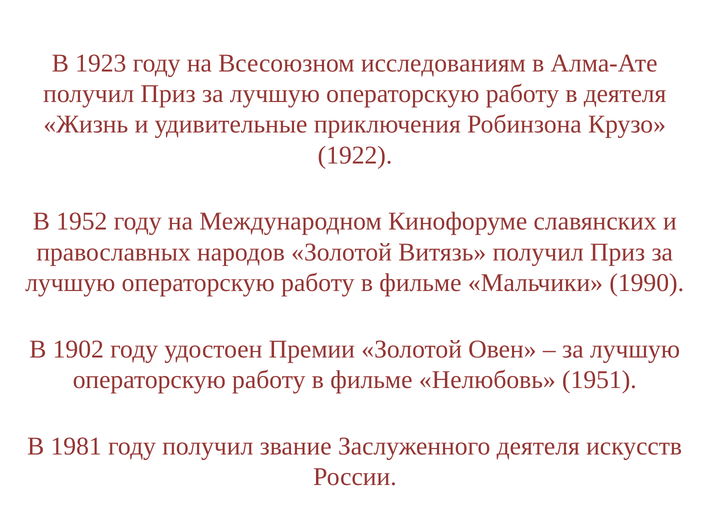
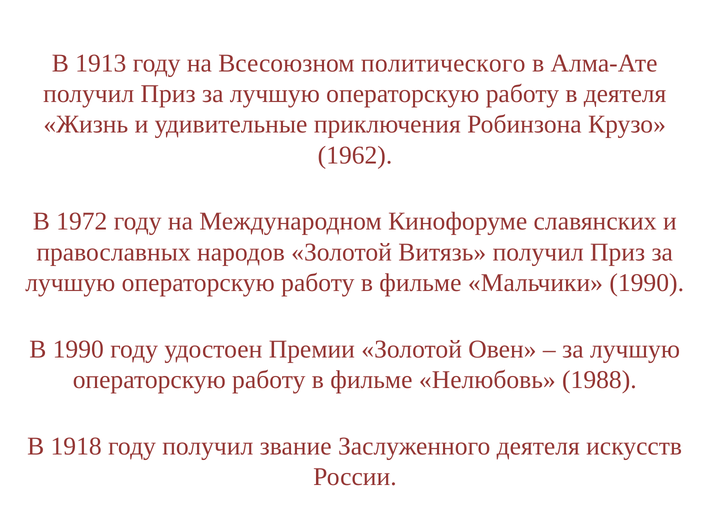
1923: 1923 -> 1913
исследованиям: исследованиям -> политического
1922: 1922 -> 1962
1952: 1952 -> 1972
В 1902: 1902 -> 1990
1951: 1951 -> 1988
1981: 1981 -> 1918
